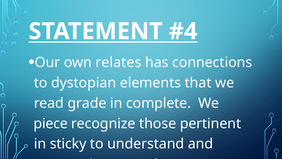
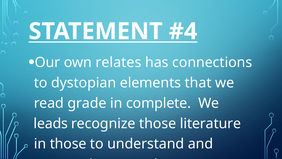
piece: piece -> leads
pertinent: pertinent -> literature
in sticky: sticky -> those
